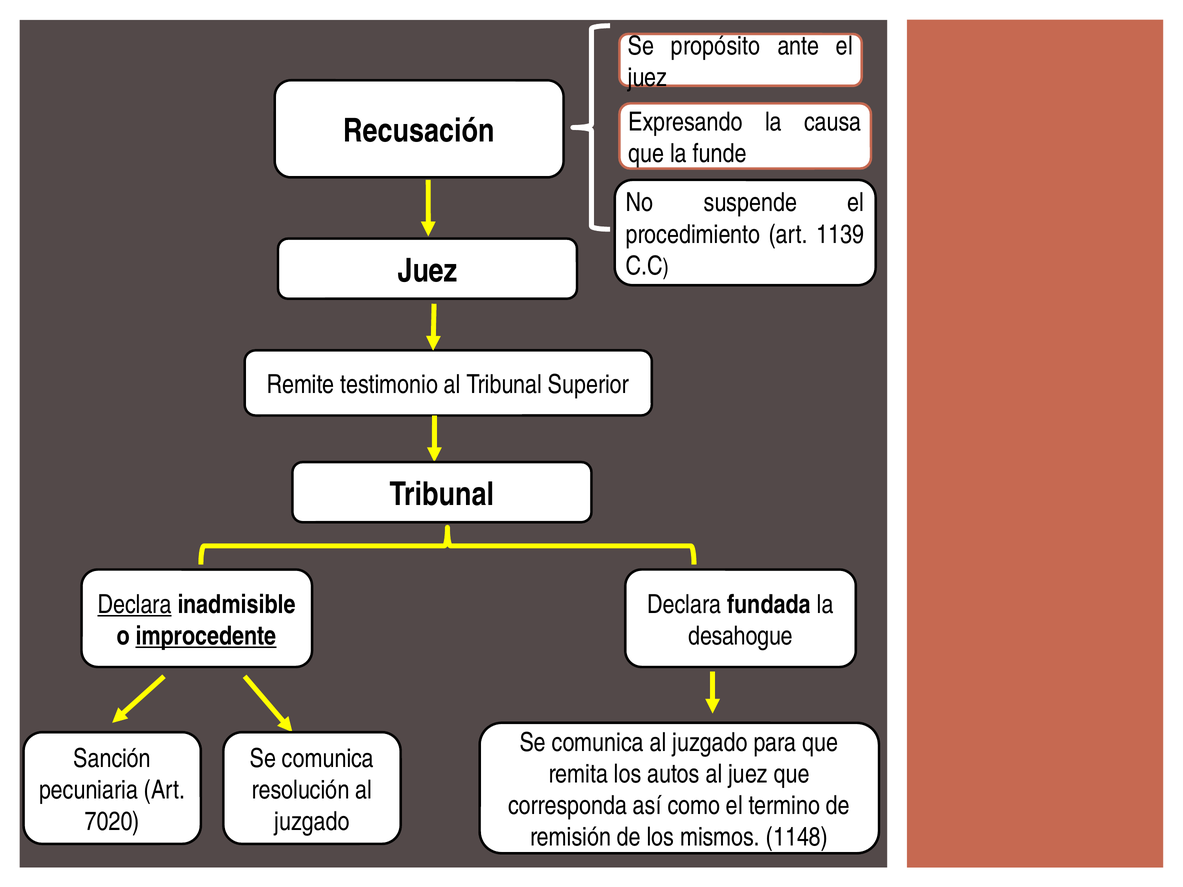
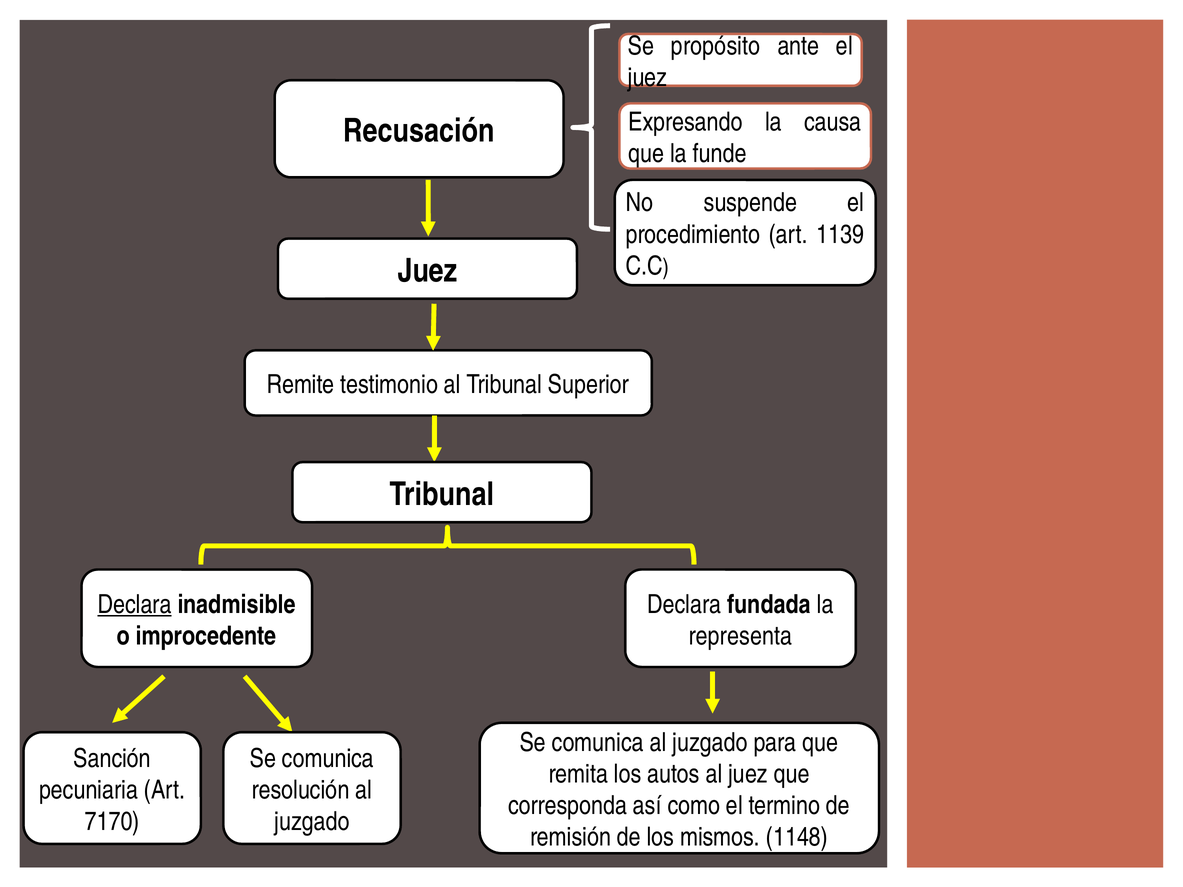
desahogue: desahogue -> representa
improcedente underline: present -> none
7020: 7020 -> 7170
